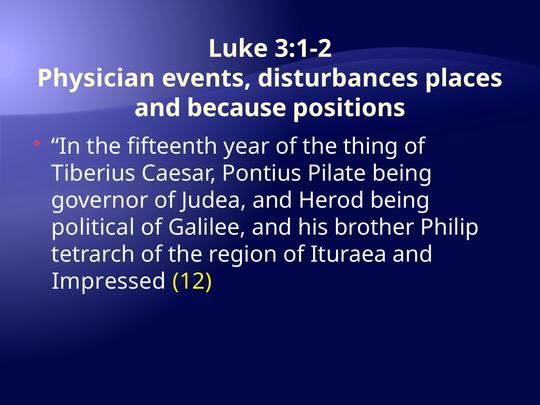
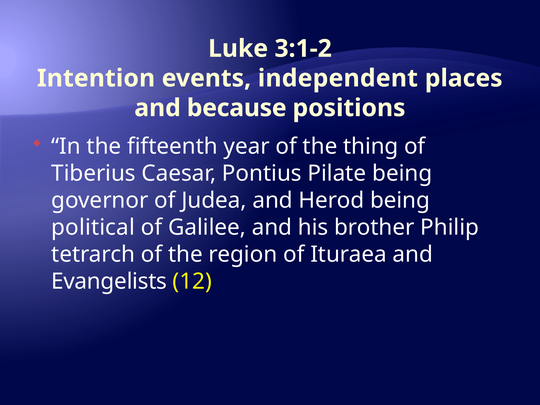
Physician: Physician -> Intention
disturbances: disturbances -> independent
Impressed: Impressed -> Evangelists
